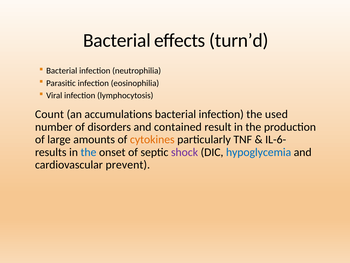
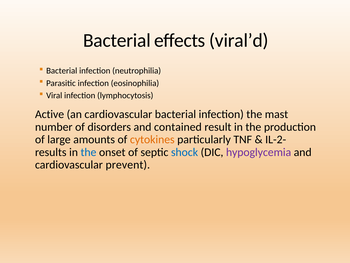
turn’d: turn’d -> viral’d
Count: Count -> Active
an accumulations: accumulations -> cardiovascular
used: used -> mast
IL-6-: IL-6- -> IL-2-
shock colour: purple -> blue
hypoglycemia colour: blue -> purple
